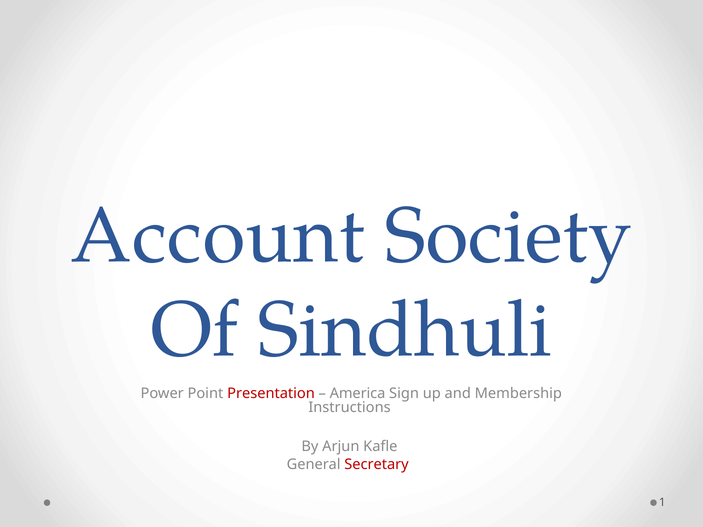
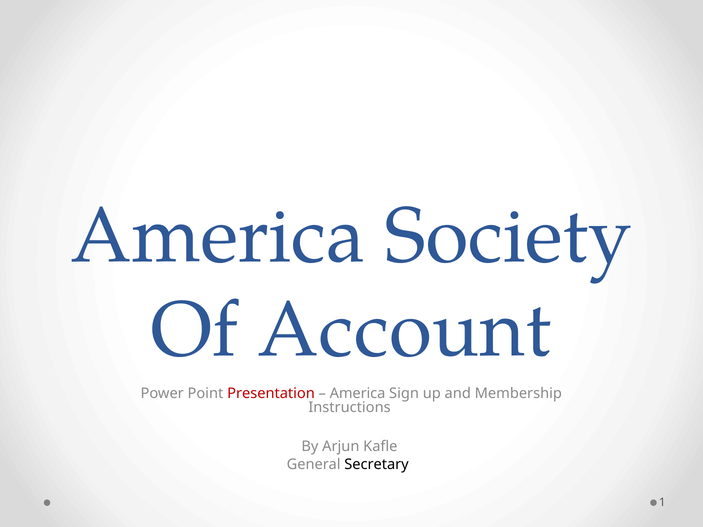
Account at (218, 236): Account -> America
Sindhuli: Sindhuli -> Account
Secretary colour: red -> black
